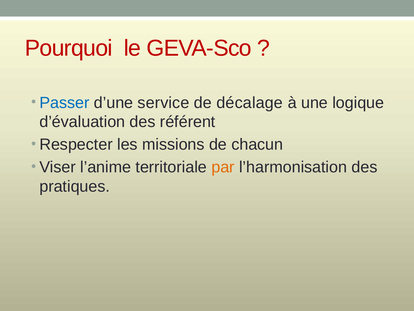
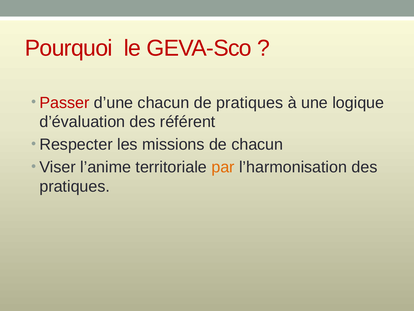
Passer colour: blue -> red
d’une service: service -> chacun
de décalage: décalage -> pratiques
